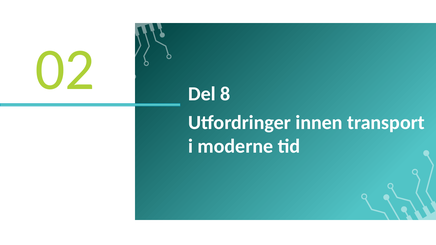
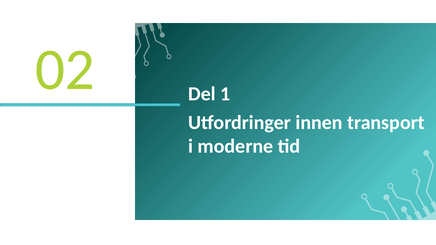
8: 8 -> 1
